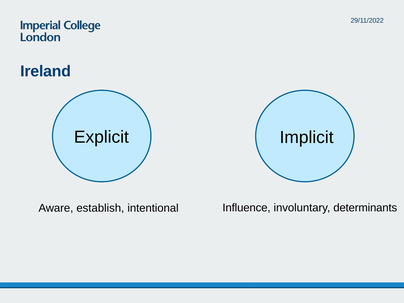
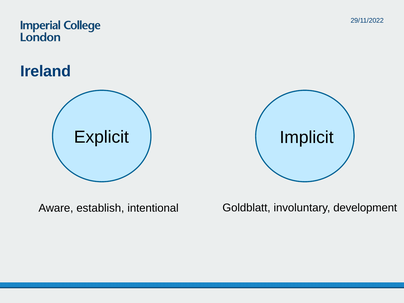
Influence: Influence -> Goldblatt
determinants: determinants -> development
